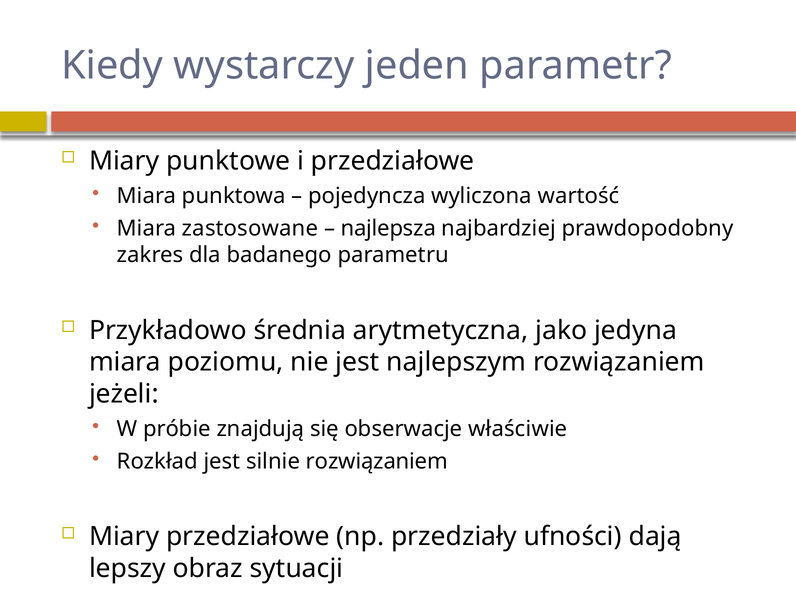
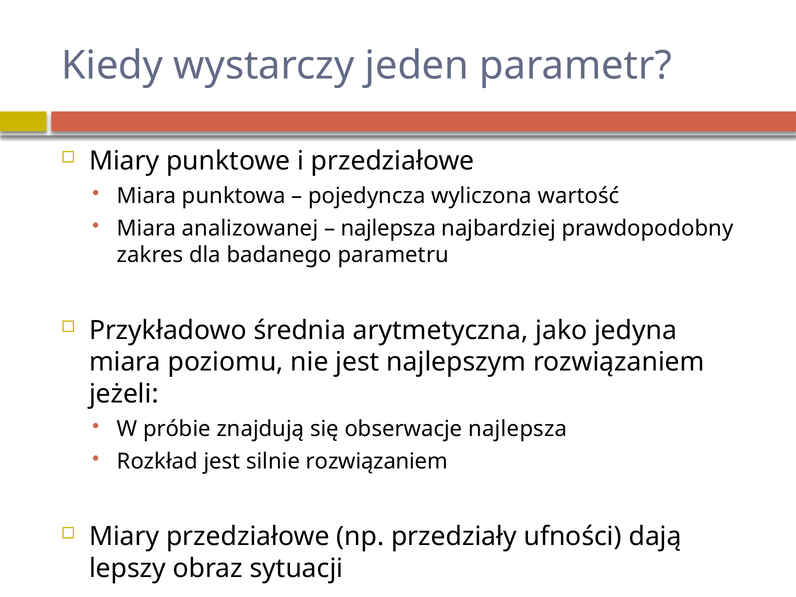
zastosowane: zastosowane -> analizowanej
obserwacje właściwie: właściwie -> najlepsza
